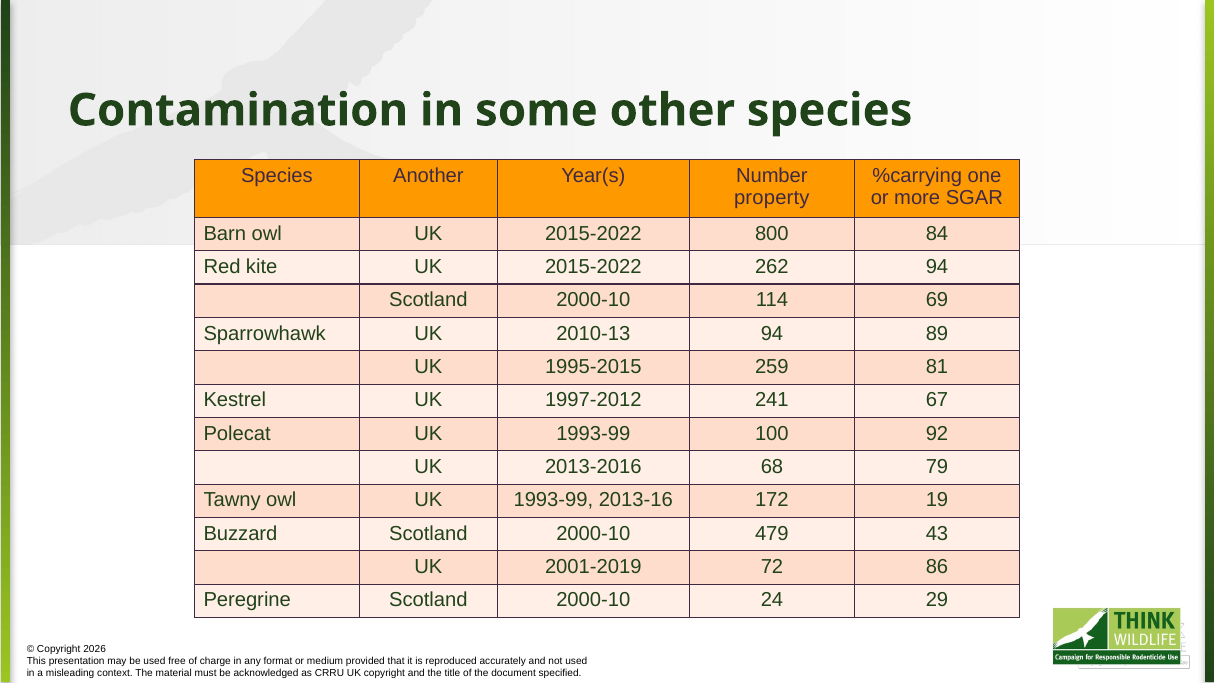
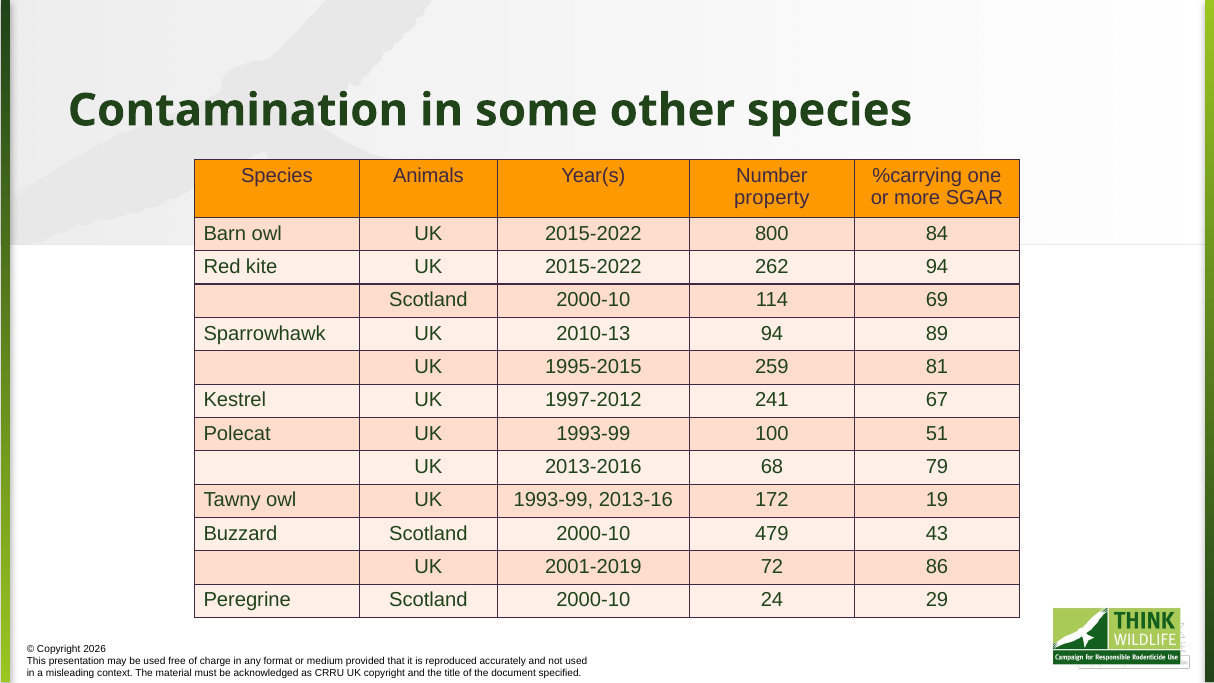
Another: Another -> Animals
92: 92 -> 51
